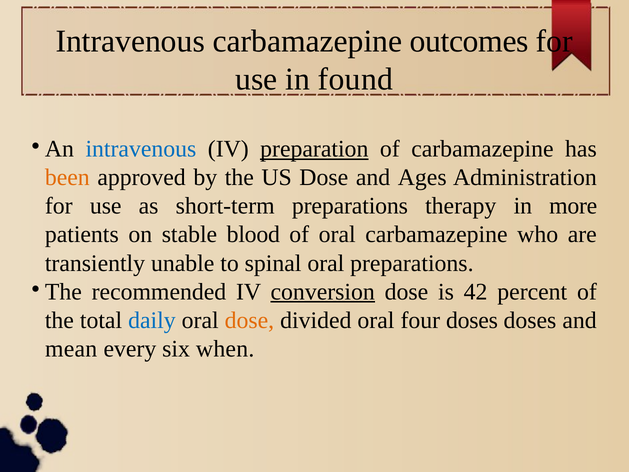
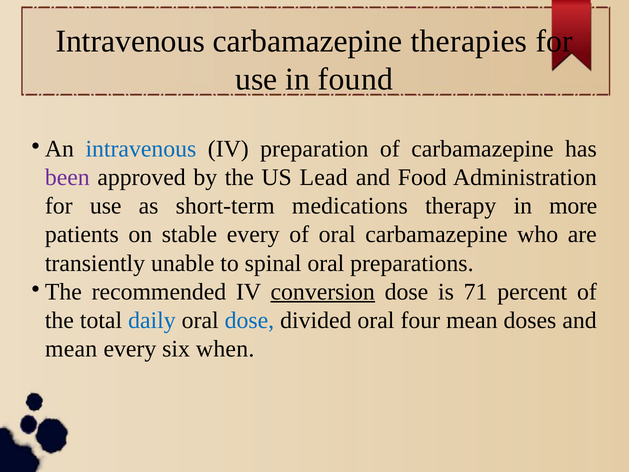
outcomes: outcomes -> therapies
preparation underline: present -> none
been colour: orange -> purple
US Dose: Dose -> Lead
Ages: Ages -> Food
short-term preparations: preparations -> medications
stable blood: blood -> every
42: 42 -> 71
dose at (249, 320) colour: orange -> blue
four doses: doses -> mean
